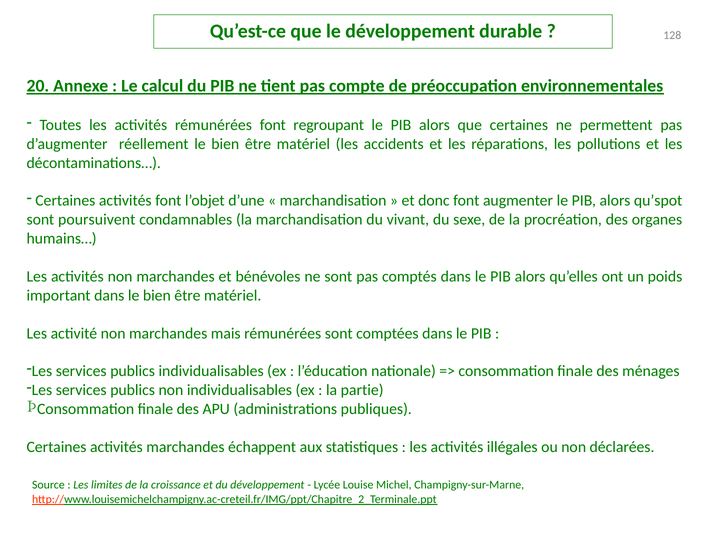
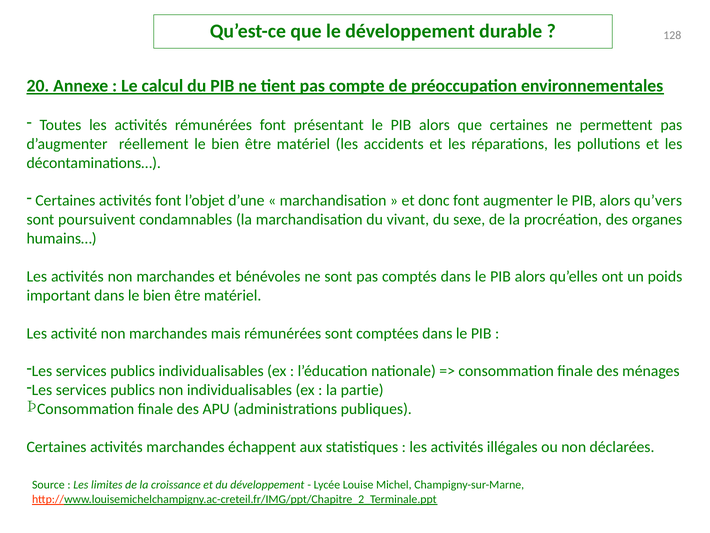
regroupant: regroupant -> présentant
qu’spot: qu’spot -> qu’vers
